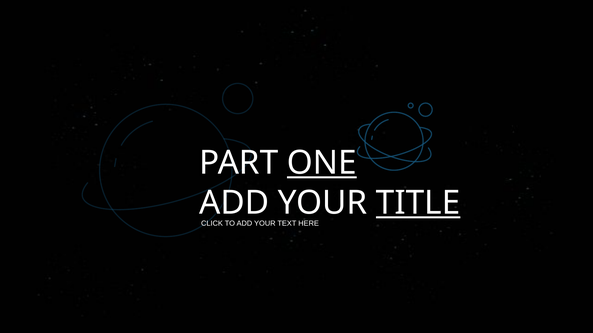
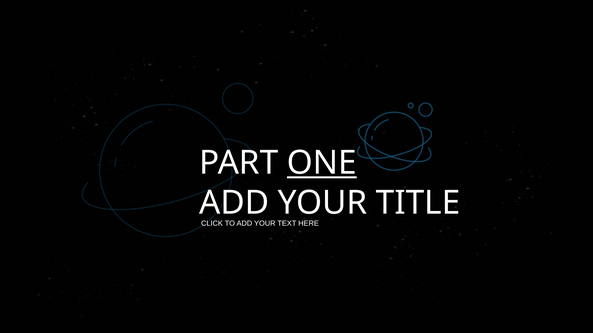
TITLE underline: present -> none
